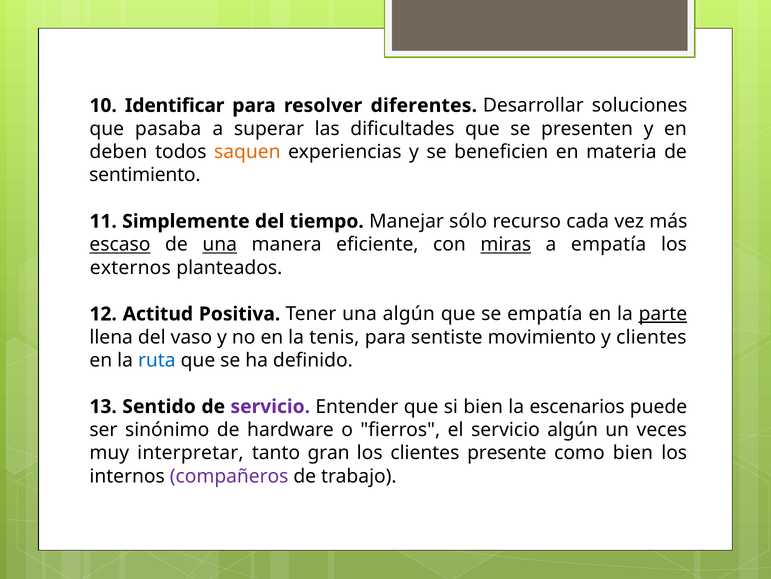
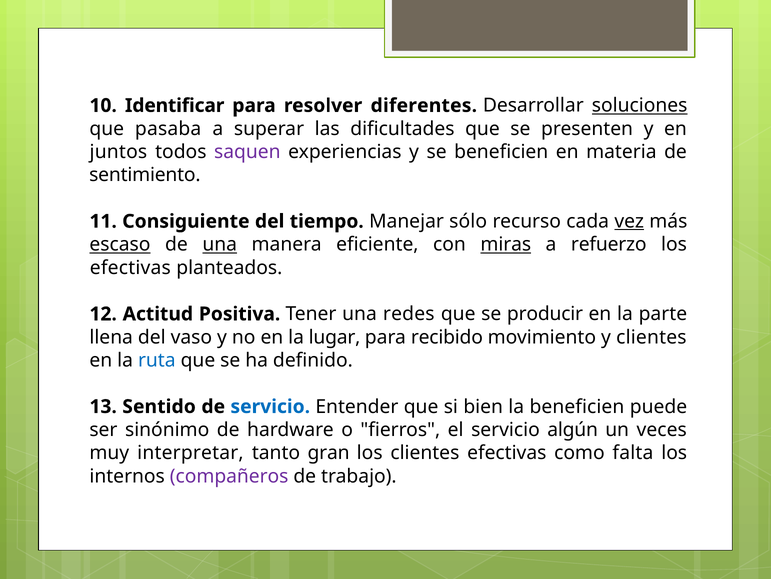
soluciones underline: none -> present
deben: deben -> juntos
saquen colour: orange -> purple
Simplemente: Simplemente -> Consiguiente
vez underline: none -> present
a empatía: empatía -> refuerzo
externos at (130, 267): externos -> efectivas
una algún: algún -> redes
se empatía: empatía -> producir
parte underline: present -> none
tenis: tenis -> lugar
sentiste: sentiste -> recibido
servicio at (270, 406) colour: purple -> blue
la escenarios: escenarios -> beneficien
clientes presente: presente -> efectivas
como bien: bien -> falta
